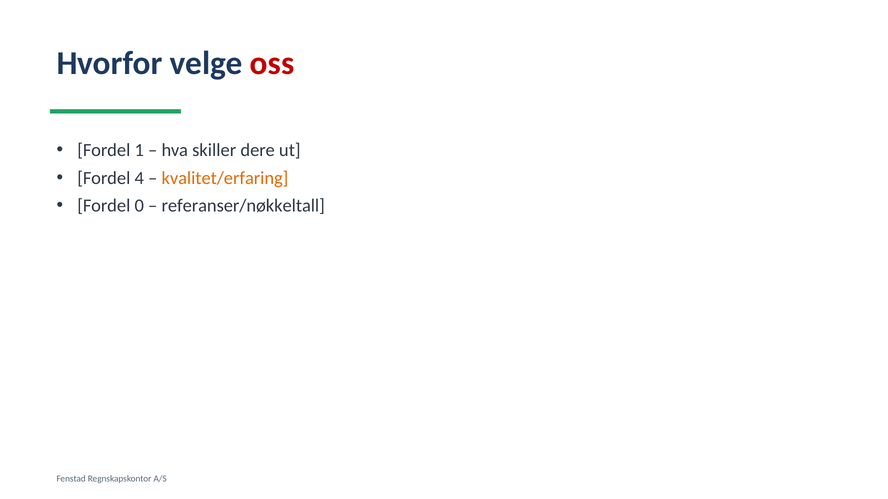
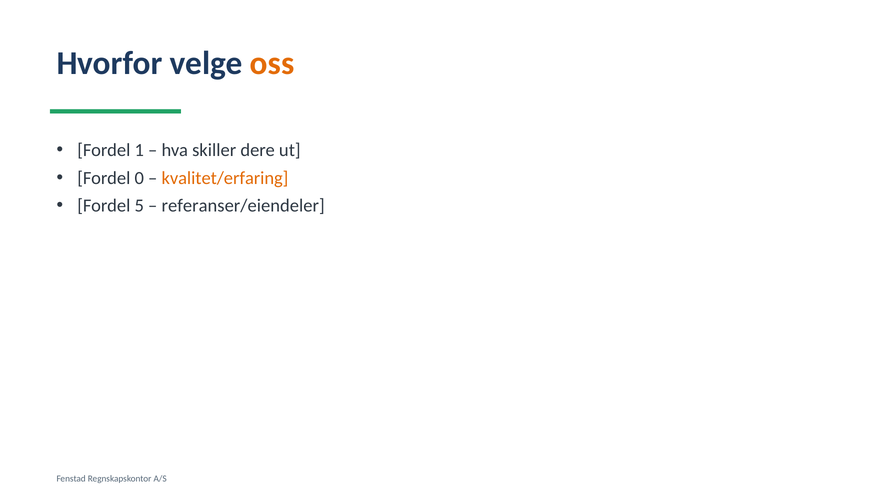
oss colour: red -> orange
4: 4 -> 0
0: 0 -> 5
referanser/nøkkeltall: referanser/nøkkeltall -> referanser/eiendeler
